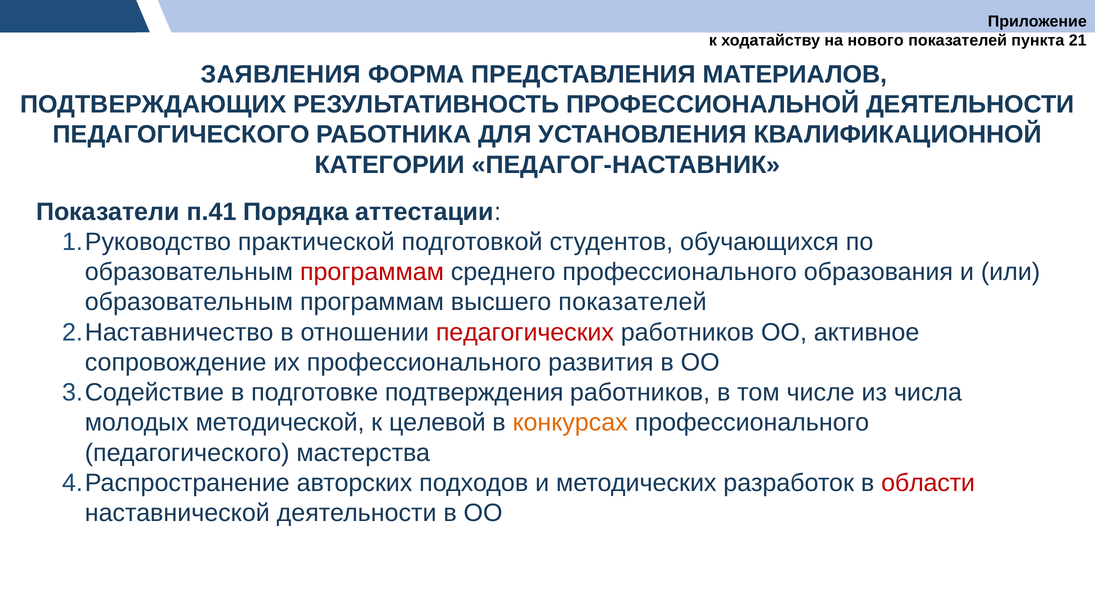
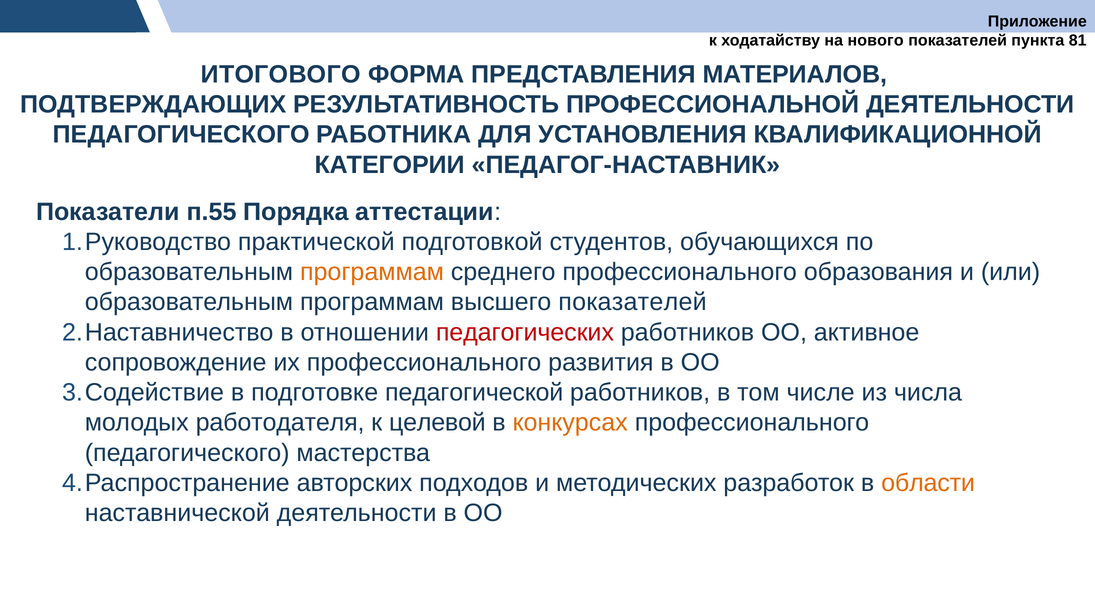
21: 21 -> 81
ЗАЯВЛЕНИЯ: ЗАЯВЛЕНИЯ -> ИТОГОВОГО
п.41: п.41 -> п.55
программам at (372, 272) colour: red -> orange
подтверждения: подтверждения -> педагогической
методической: методической -> работодателя
области colour: red -> orange
